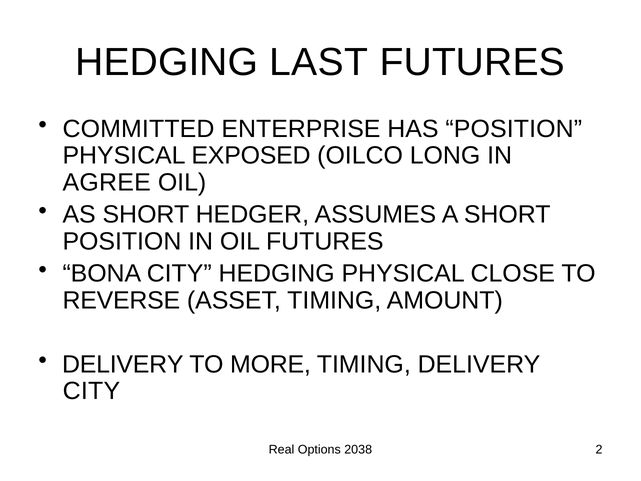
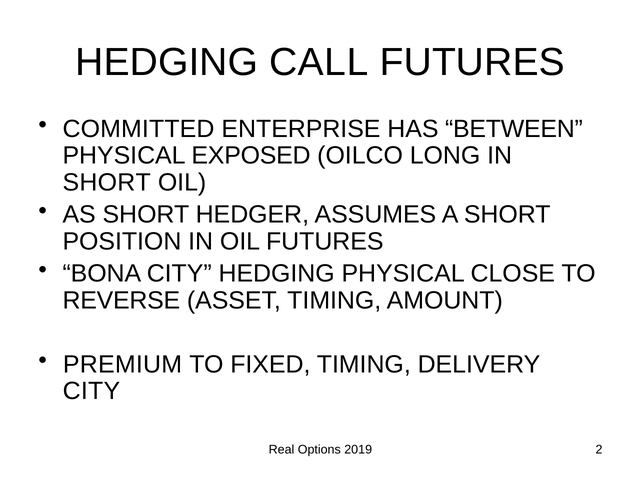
LAST: LAST -> CALL
HAS POSITION: POSITION -> BETWEEN
AGREE at (107, 183): AGREE -> SHORT
DELIVERY at (123, 364): DELIVERY -> PREMIUM
MORE: MORE -> FIXED
2038: 2038 -> 2019
